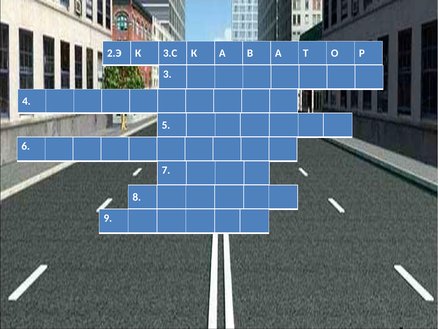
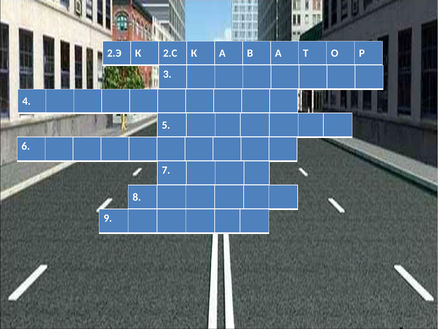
3.С: 3.С -> 2.С
